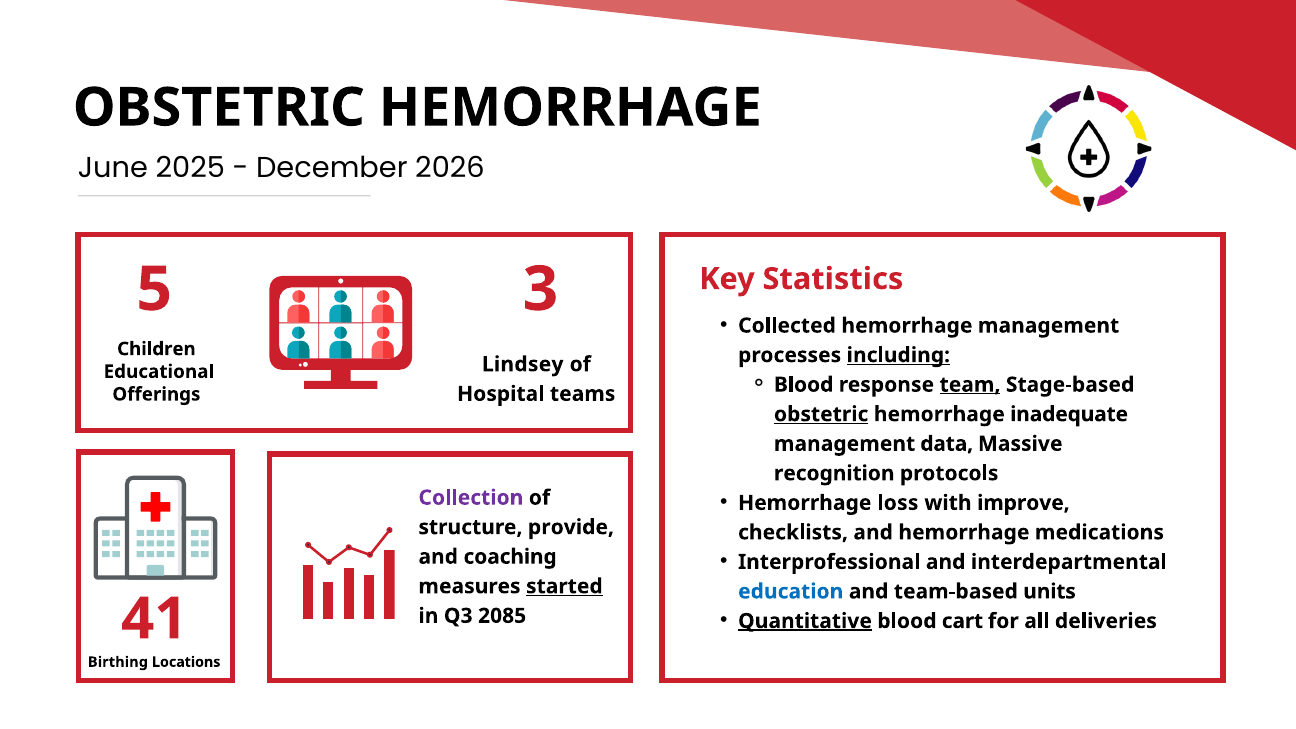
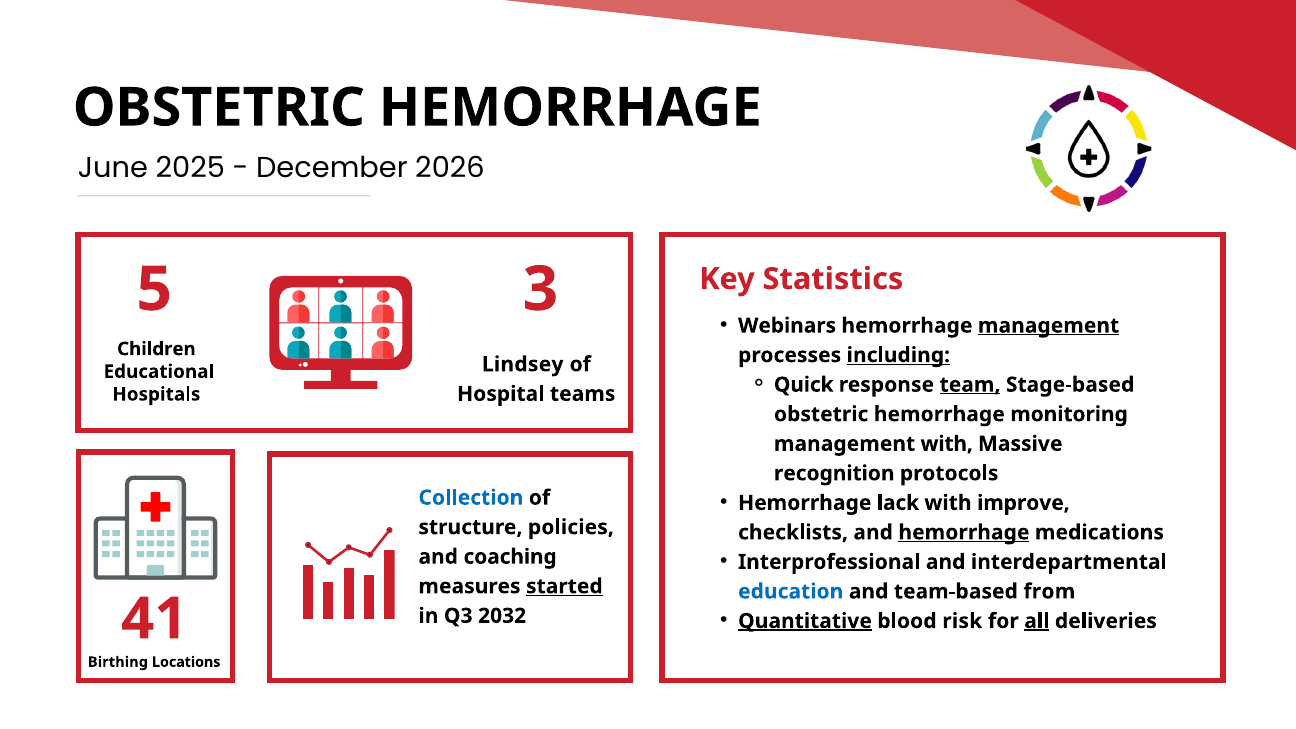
Collected: Collected -> Webinars
management at (1049, 326) underline: none -> present
Blood at (804, 385): Blood -> Quick
Offerings: Offerings -> Hospitals
obstetric at (821, 414) underline: present -> none
inadequate: inadequate -> monitoring
management data: data -> with
loss: loss -> lack
Collection colour: purple -> blue
provide: provide -> policies
hemorrhage at (964, 532) underline: none -> present
units: units -> from
cart: cart -> risk
all underline: none -> present
2085: 2085 -> 2032
